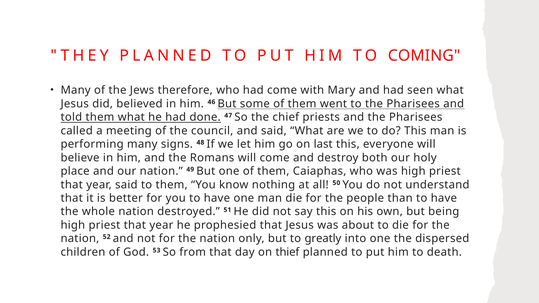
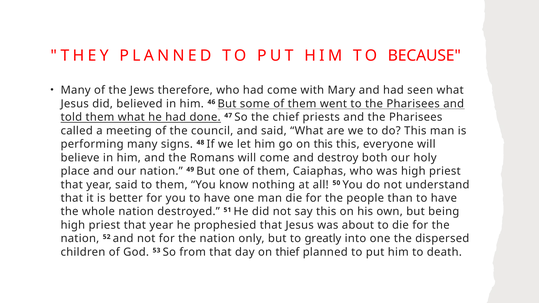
COMING: COMING -> BECAUSE
on last: last -> this
